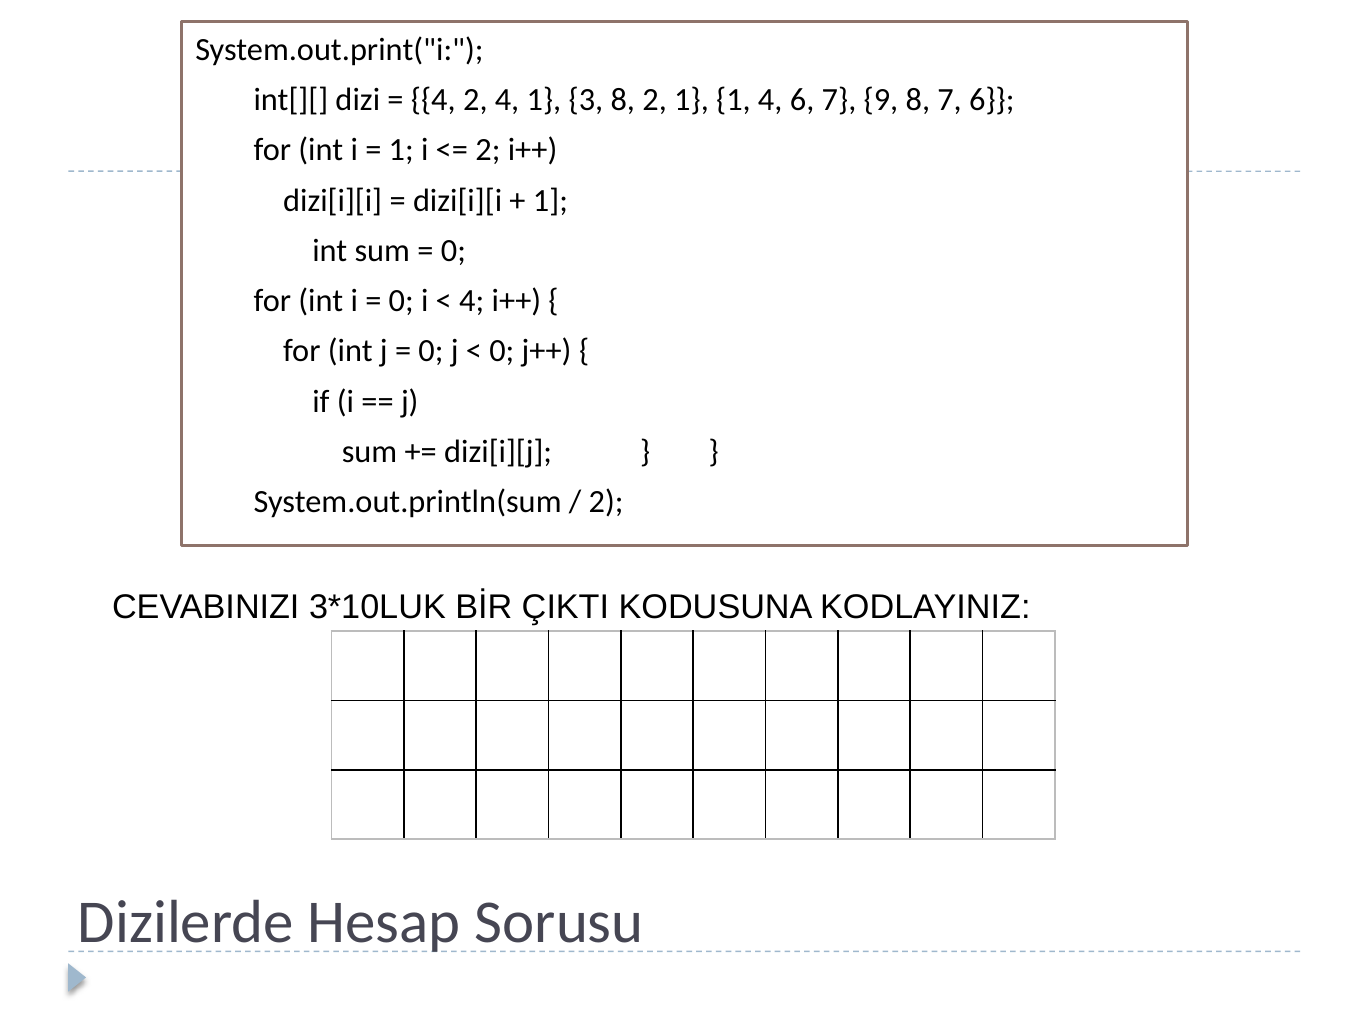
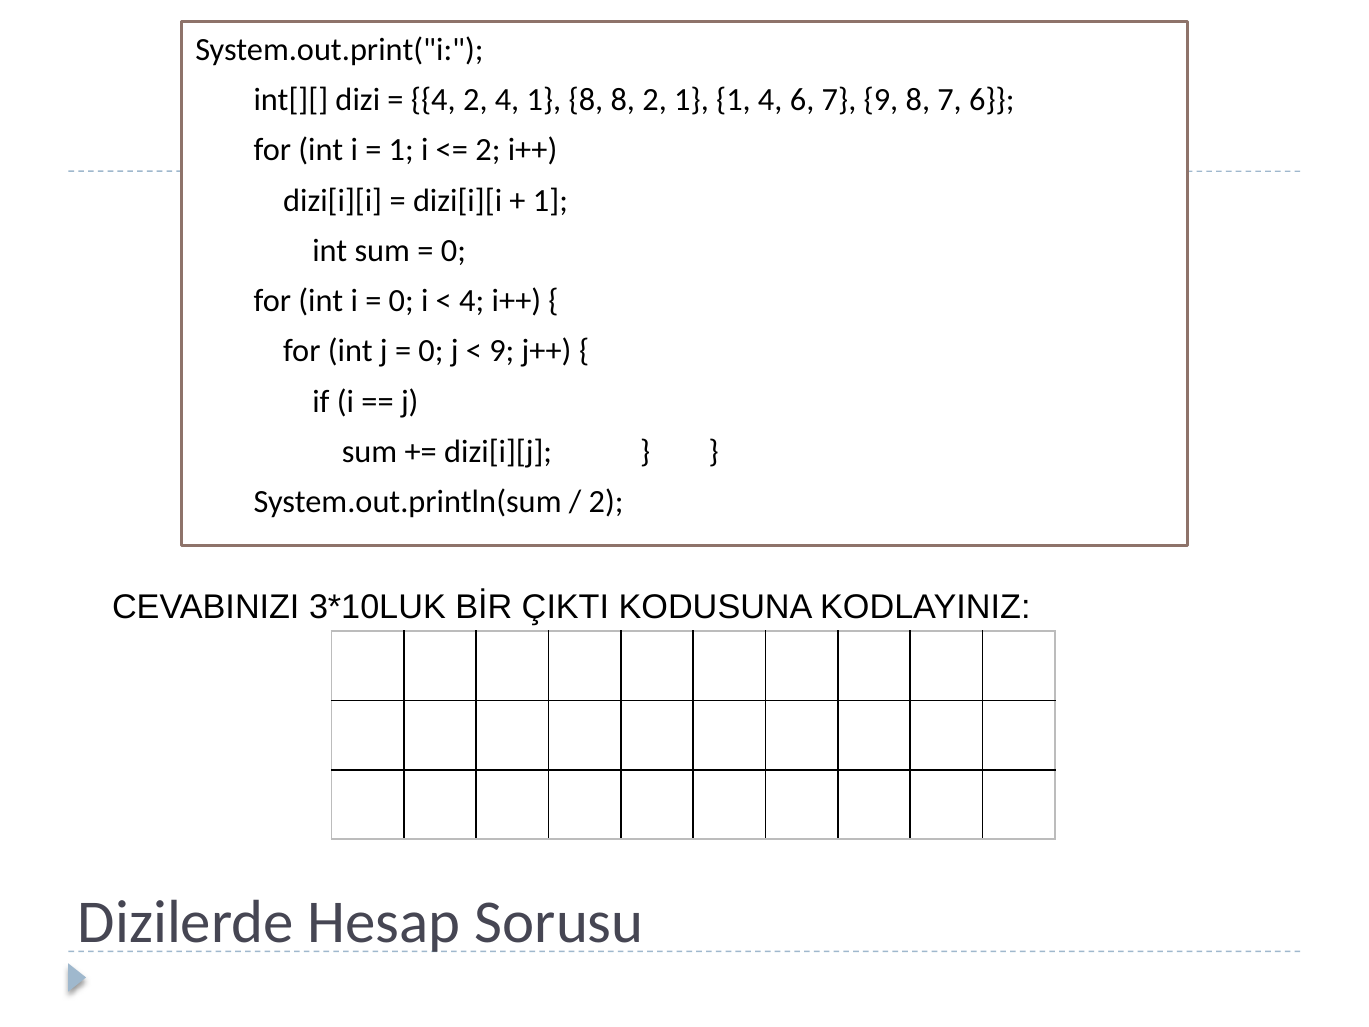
1 3: 3 -> 8
0 at (502, 351): 0 -> 9
